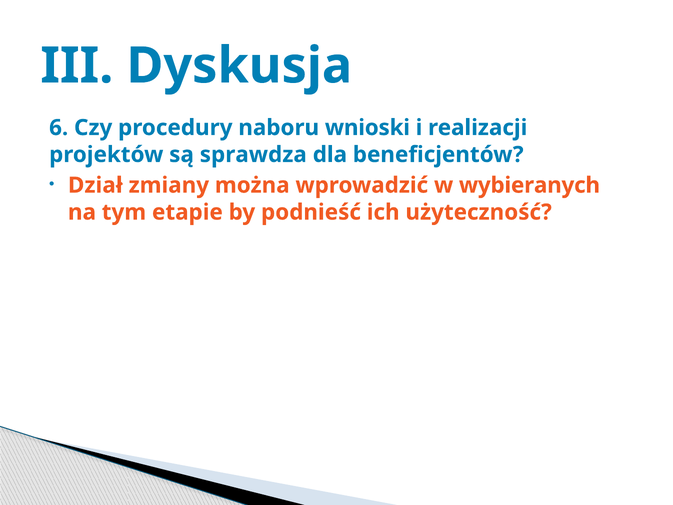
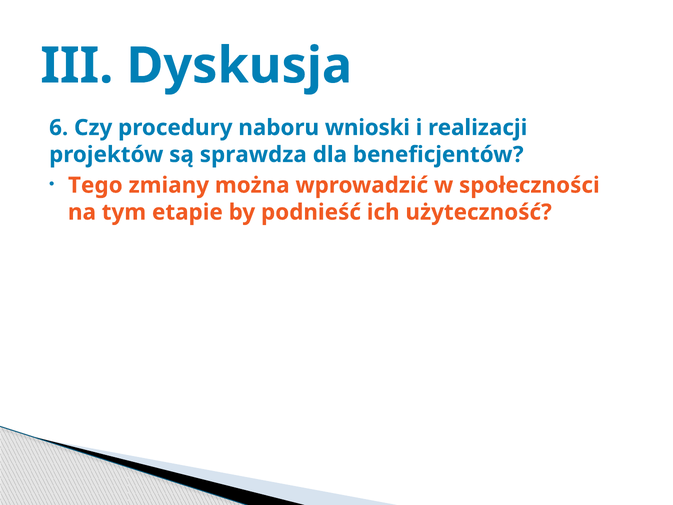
Dział: Dział -> Tego
wybieranych: wybieranych -> społeczności
